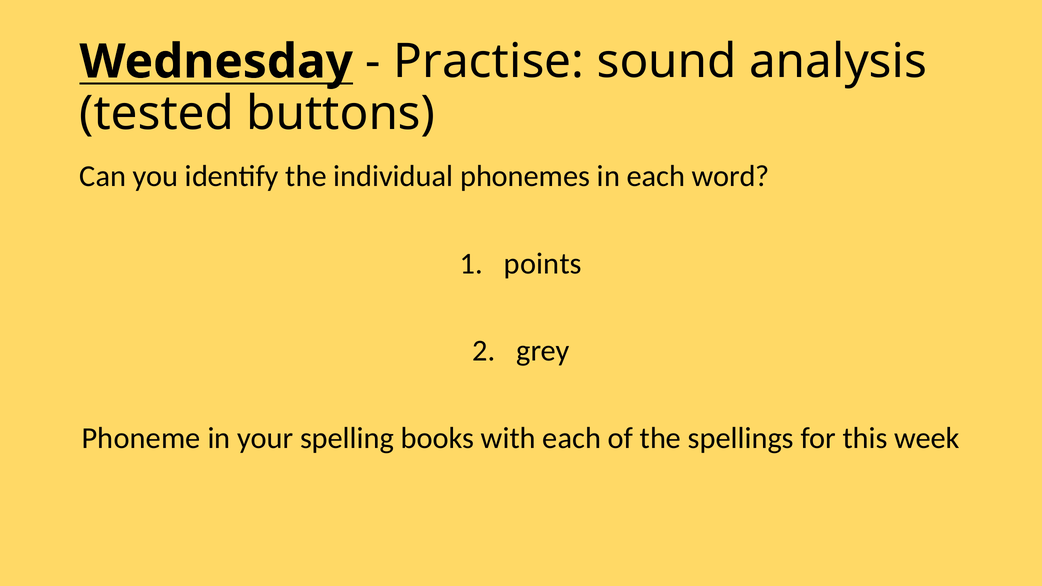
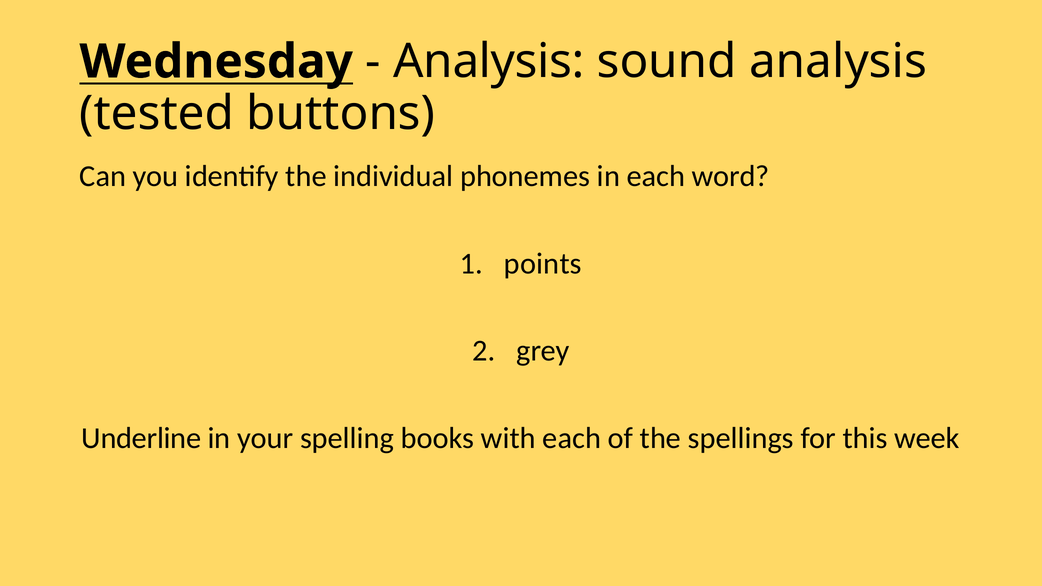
Practise at (489, 62): Practise -> Analysis
Phoneme: Phoneme -> Underline
